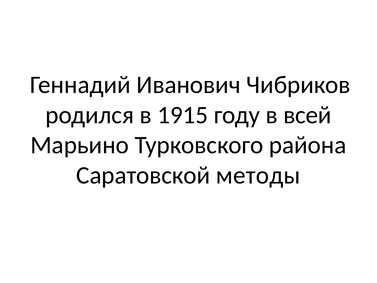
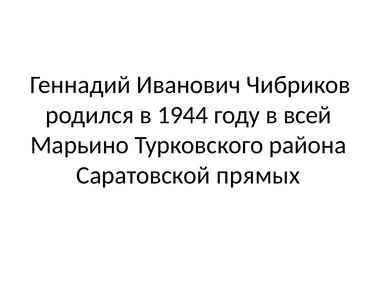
1915: 1915 -> 1944
методы: методы -> прямых
